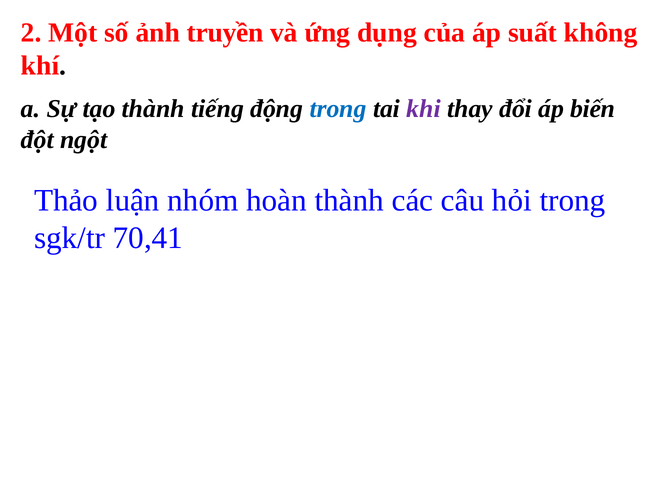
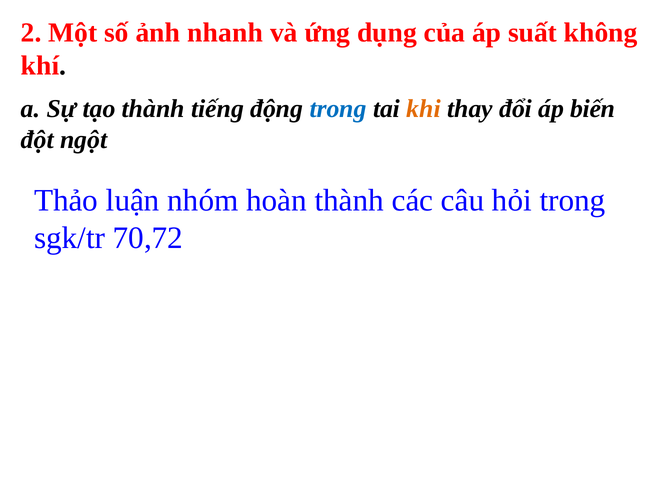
truyền: truyền -> nhanh
khi colour: purple -> orange
70,41: 70,41 -> 70,72
